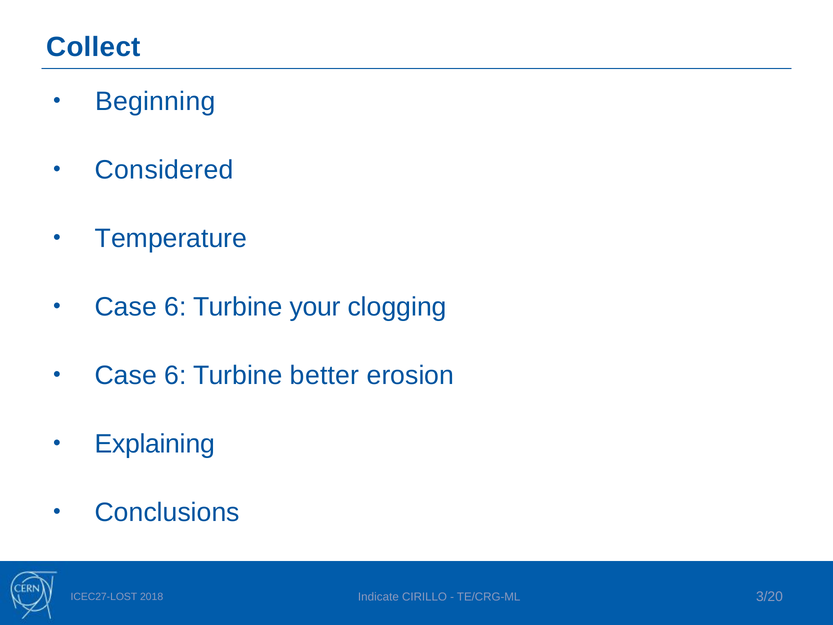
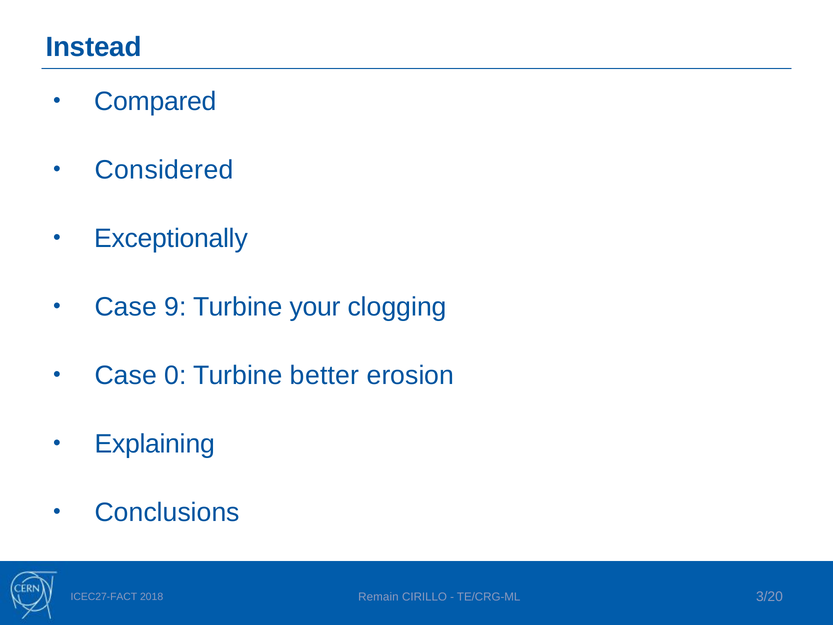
Collect: Collect -> Instead
Beginning: Beginning -> Compared
Temperature: Temperature -> Exceptionally
6 at (175, 307): 6 -> 9
6 at (175, 376): 6 -> 0
ICEC27-LOST: ICEC27-LOST -> ICEC27-FACT
Indicate: Indicate -> Remain
